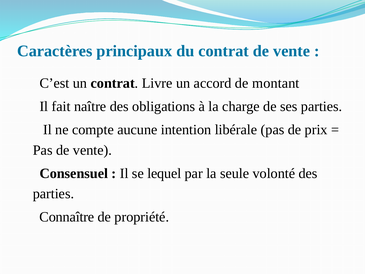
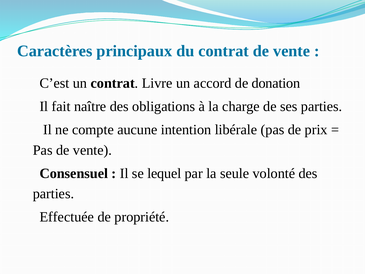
montant: montant -> donation
Connaître: Connaître -> Effectuée
